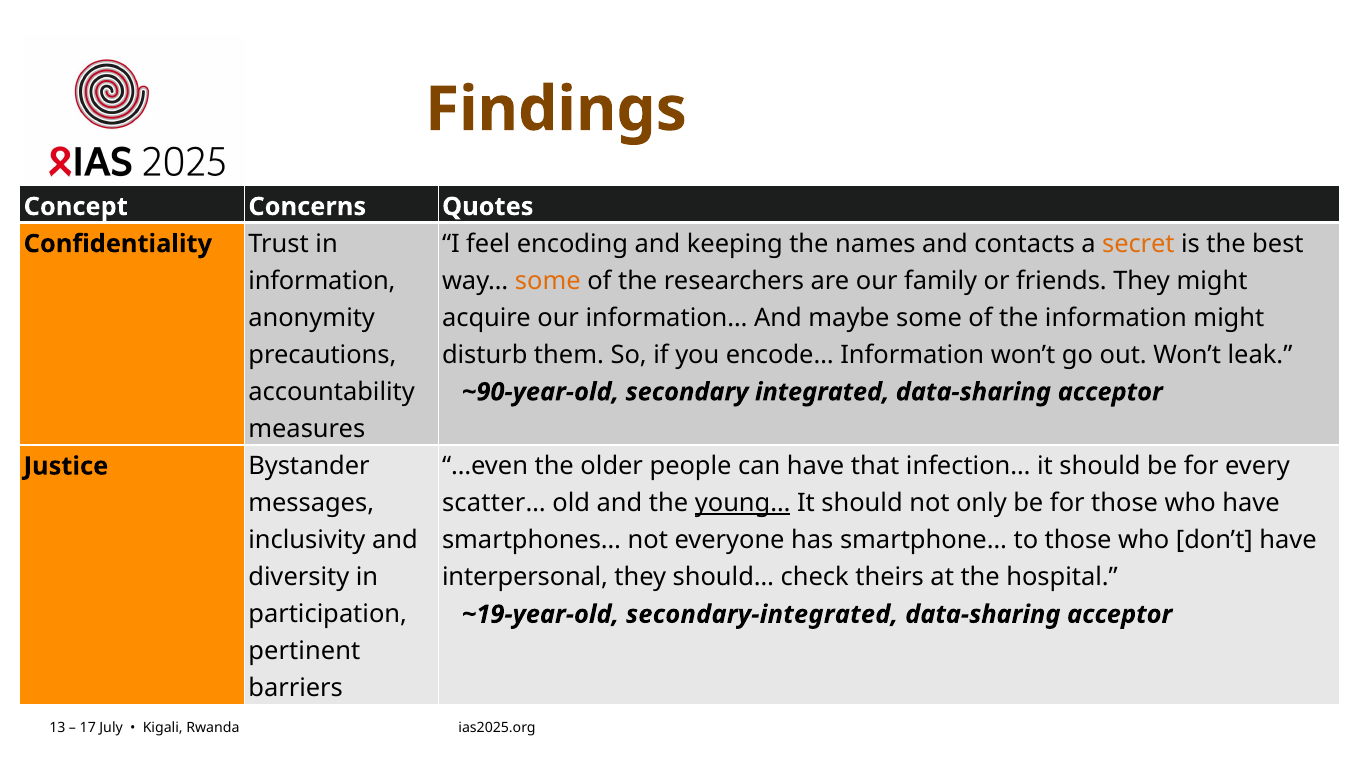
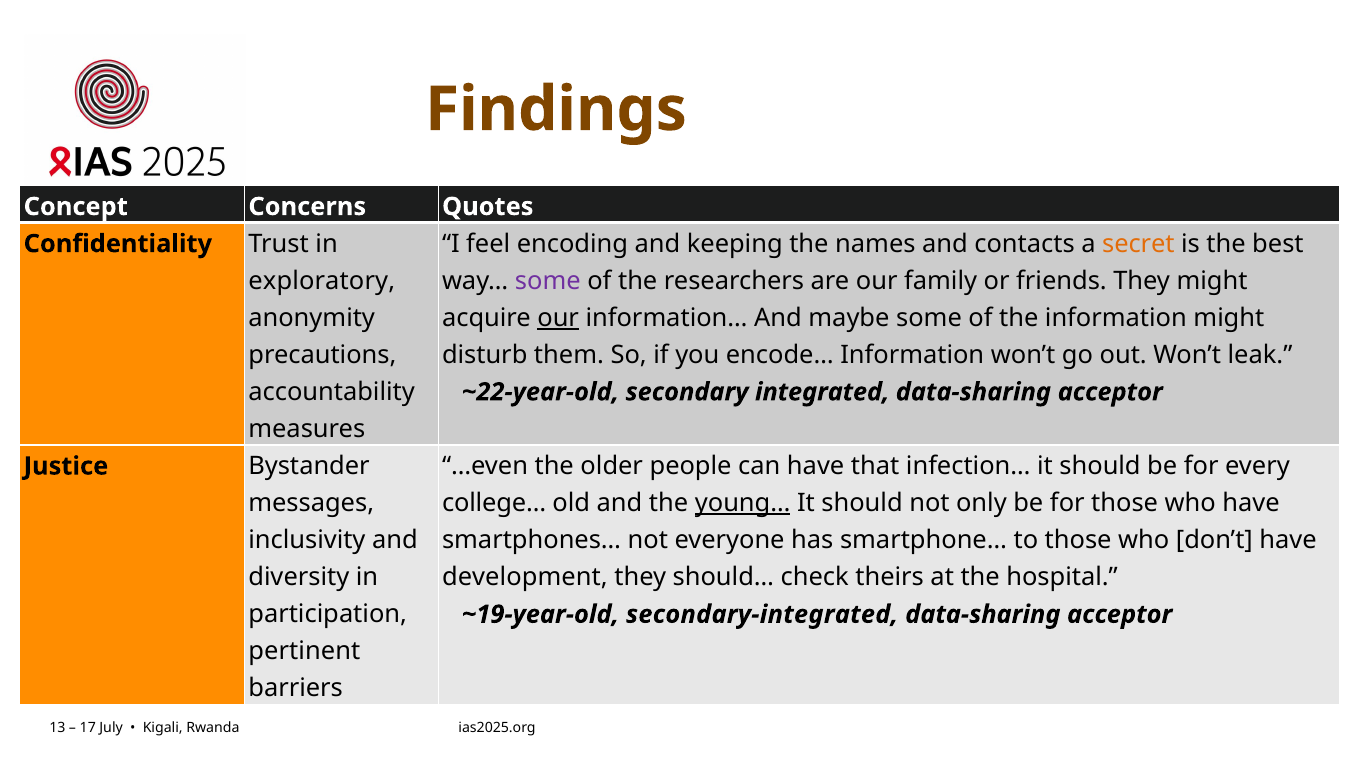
information at (322, 281): information -> exploratory
some at (548, 281) colour: orange -> purple
our at (558, 318) underline: none -> present
~90-year-old: ~90-year-old -> ~22-year-old
scatter…: scatter… -> college…
interpersonal: interpersonal -> development
